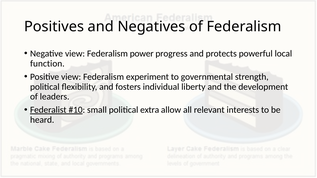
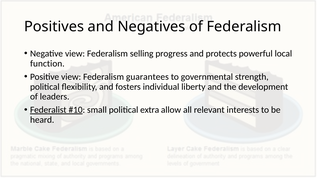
power: power -> selling
experiment: experiment -> guarantees
